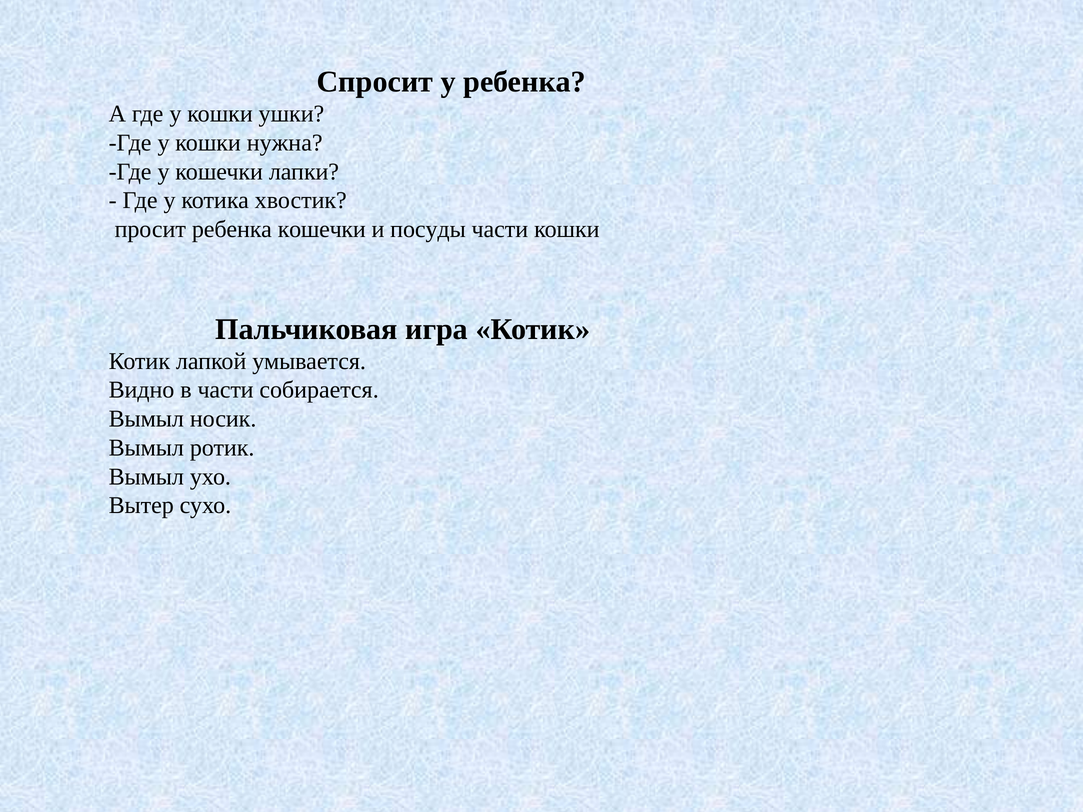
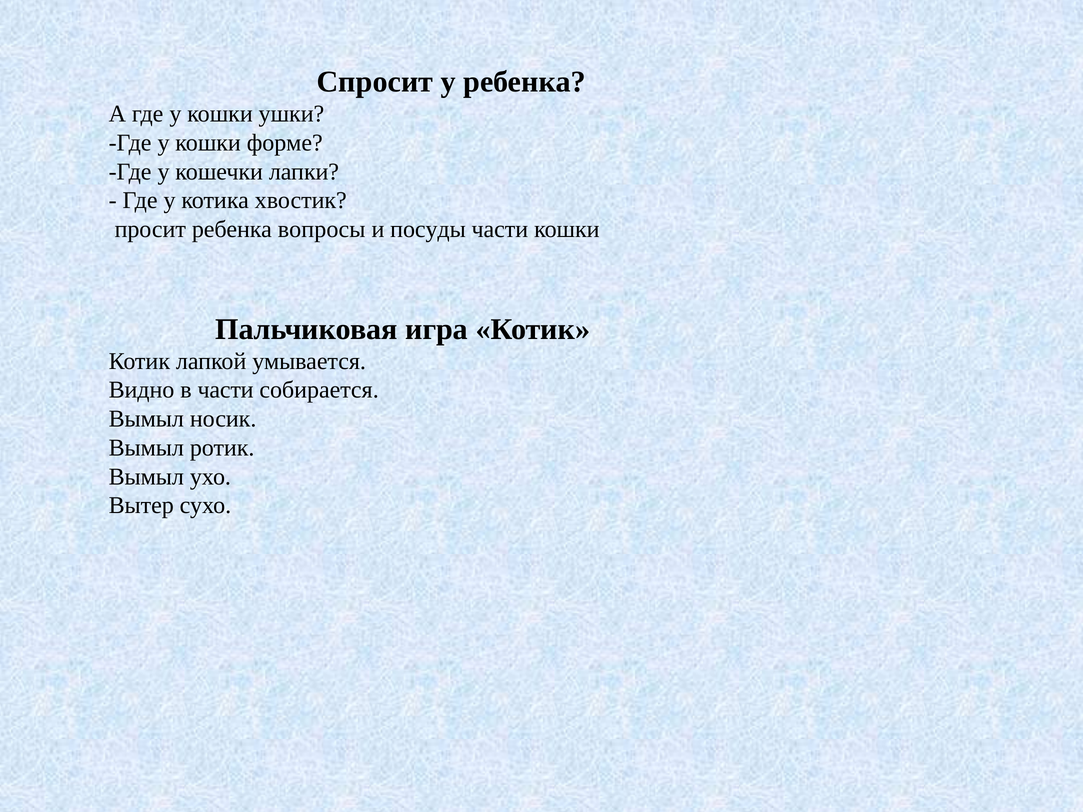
нужна: нужна -> форме
ребенка кошечки: кошечки -> вопросы
